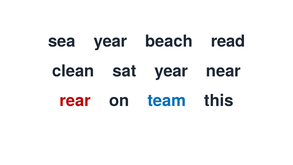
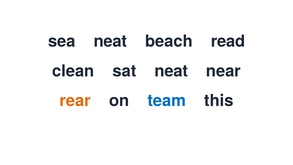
sea year: year -> neat
sat year: year -> neat
rear colour: red -> orange
